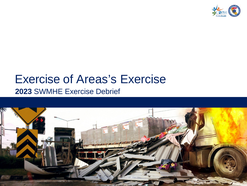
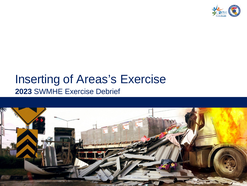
Exercise at (38, 79): Exercise -> Inserting
